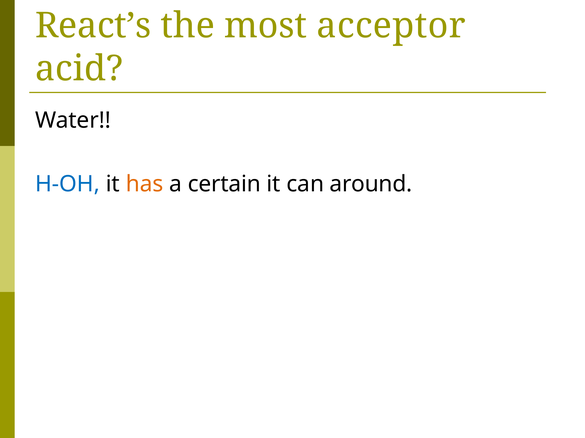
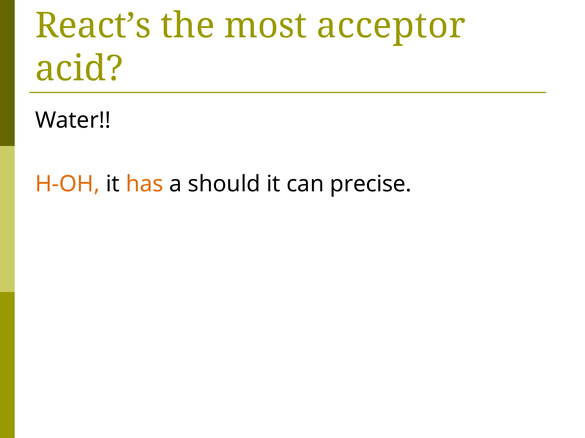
H-OH colour: blue -> orange
certain: certain -> should
around: around -> precise
